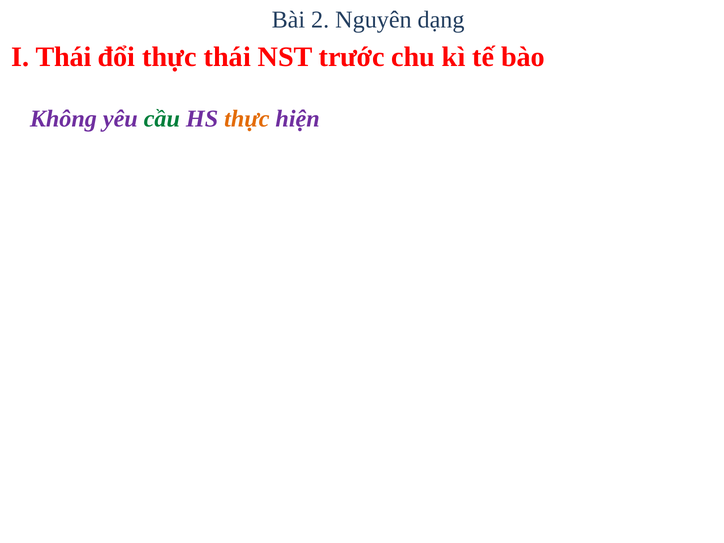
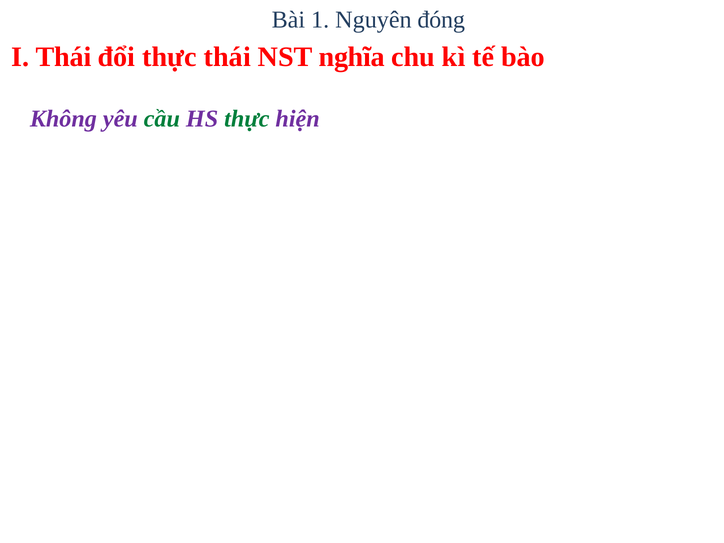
2: 2 -> 1
dạng: dạng -> đóng
trước: trước -> nghĩa
thực at (247, 119) colour: orange -> green
